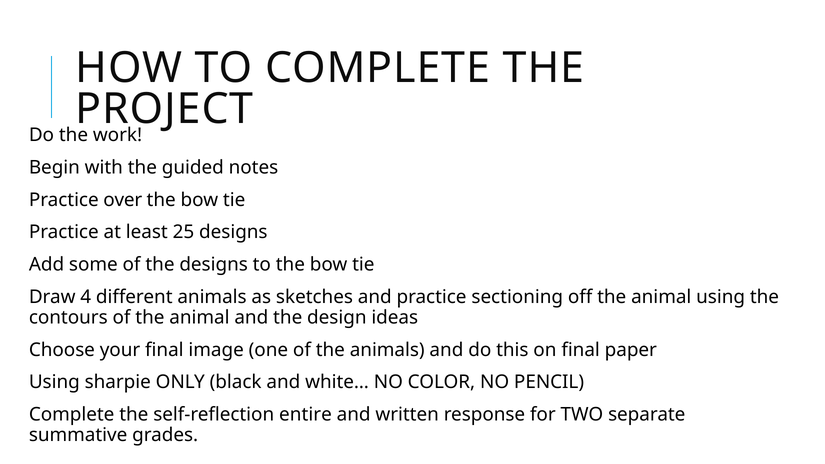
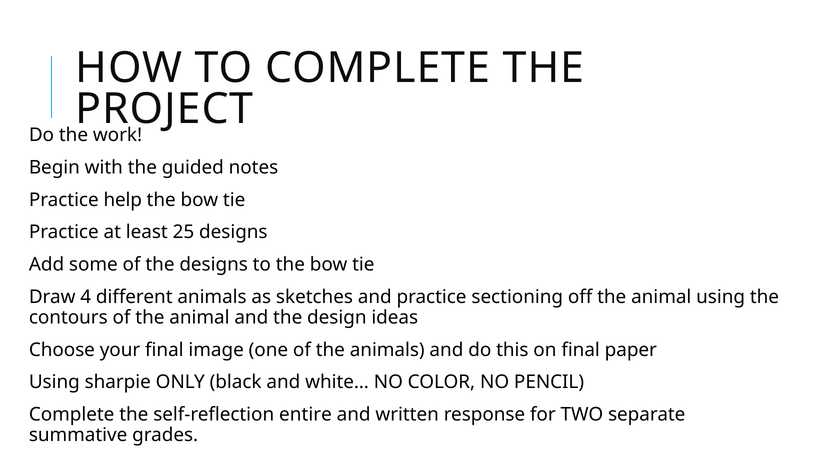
over: over -> help
